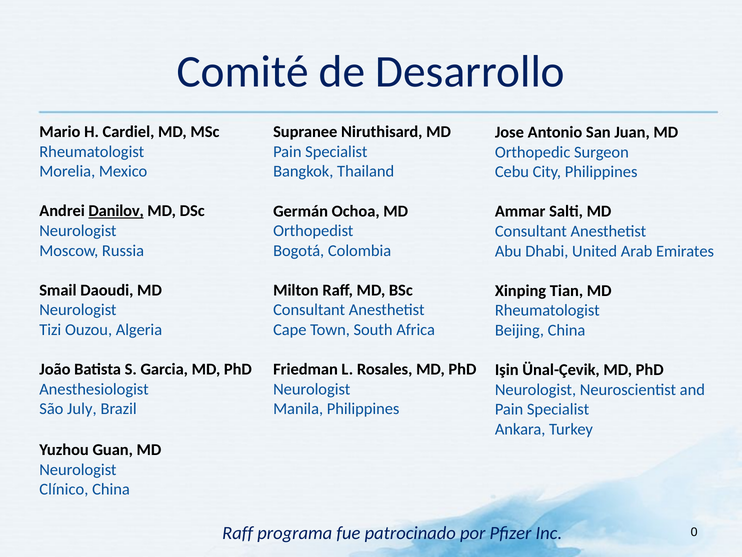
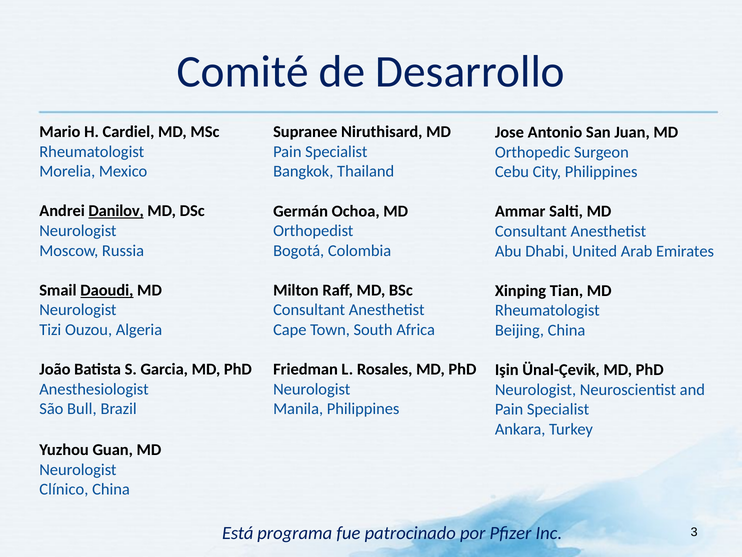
Daoudi underline: none -> present
July: July -> Bull
Raff at (238, 533): Raff -> Está
0: 0 -> 3
